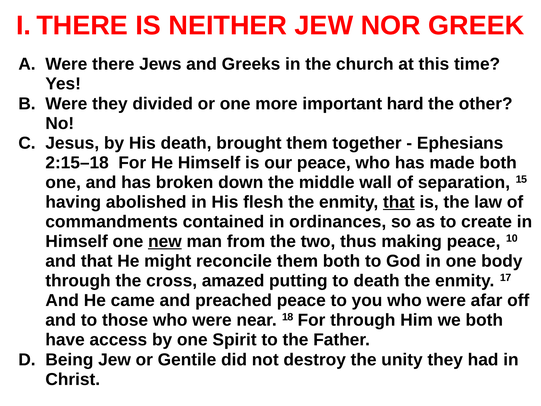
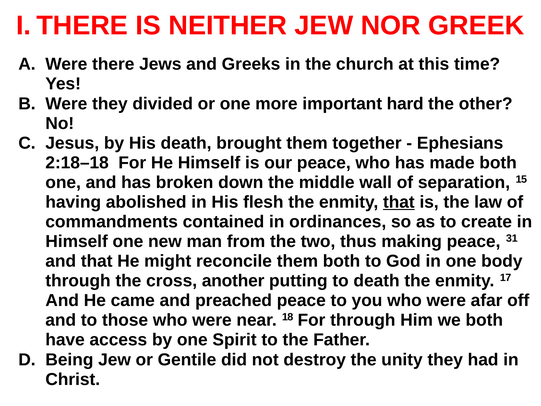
2:15–18: 2:15–18 -> 2:18–18
new underline: present -> none
10: 10 -> 31
amazed: amazed -> another
